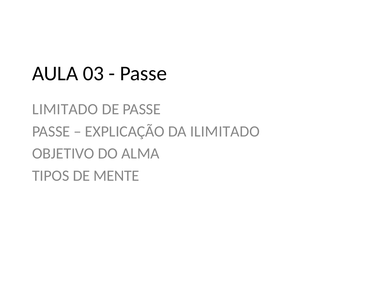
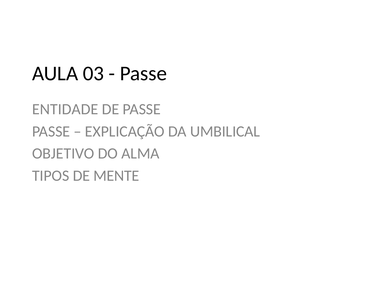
LIMITADO: LIMITADO -> ENTIDADE
ILIMITADO: ILIMITADO -> UMBILICAL
